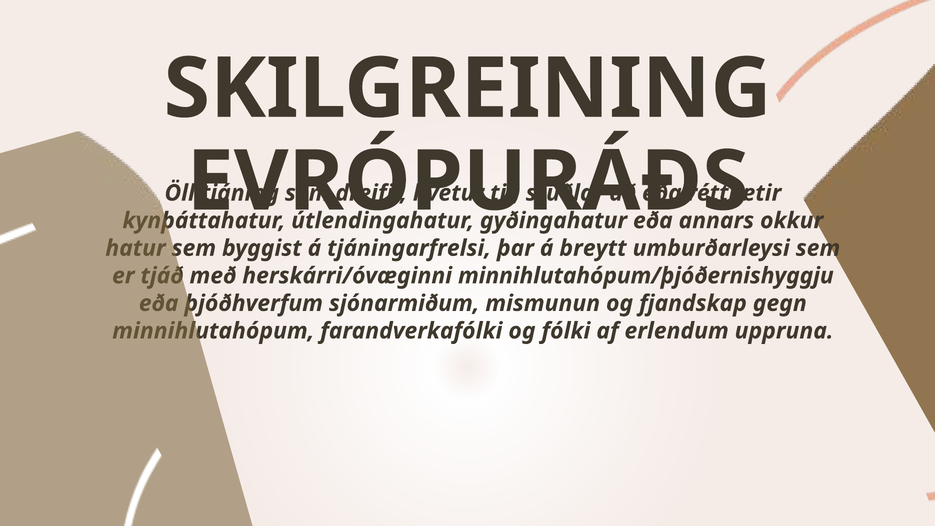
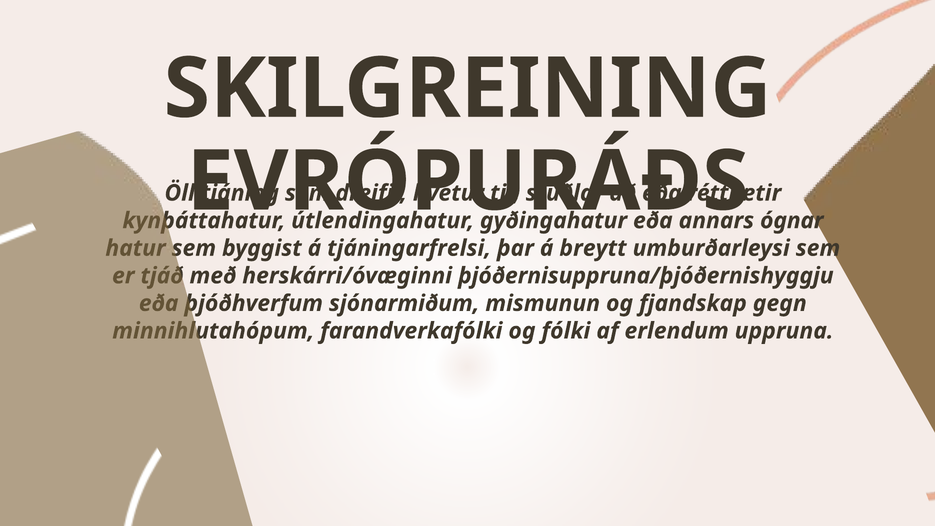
okkur: okkur -> ógnar
minnihlutahópum/þjóðernishyggju: minnihlutahópum/þjóðernishyggju -> þjóðernisuppruna/þjóðernishyggju
